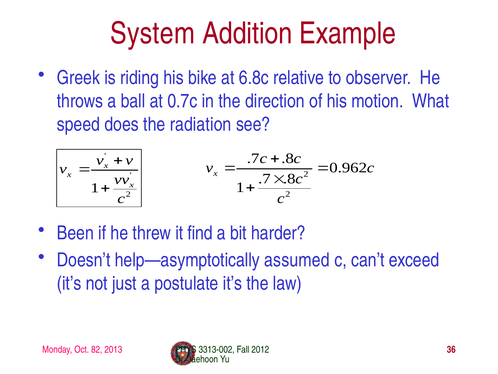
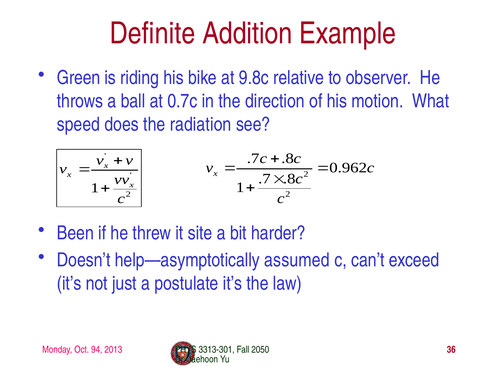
System: System -> Definite
Greek: Greek -> Green
6.8c: 6.8c -> 9.8c
find: find -> site
82: 82 -> 94
3313-002: 3313-002 -> 3313-301
2012: 2012 -> 2050
